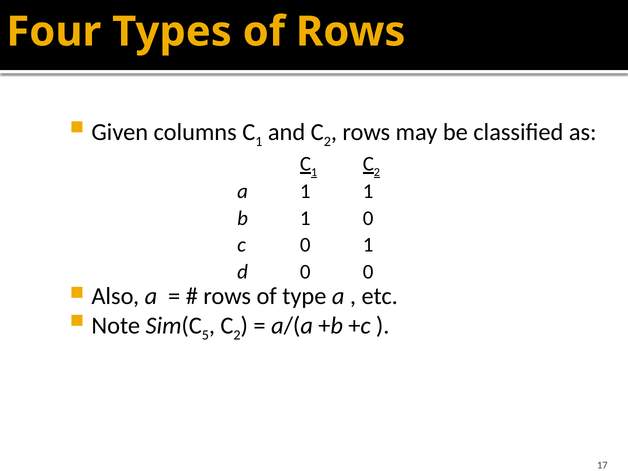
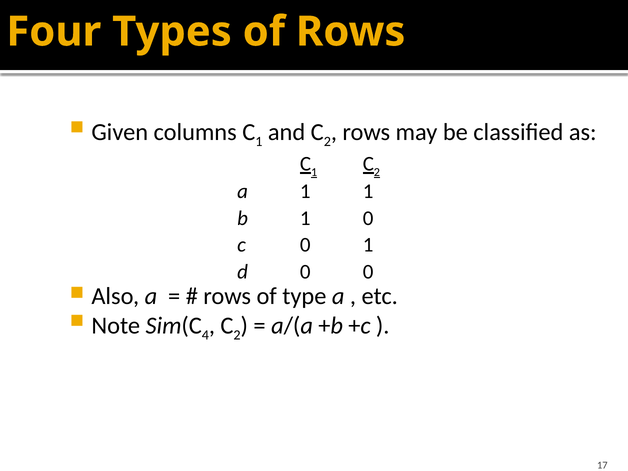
5: 5 -> 4
